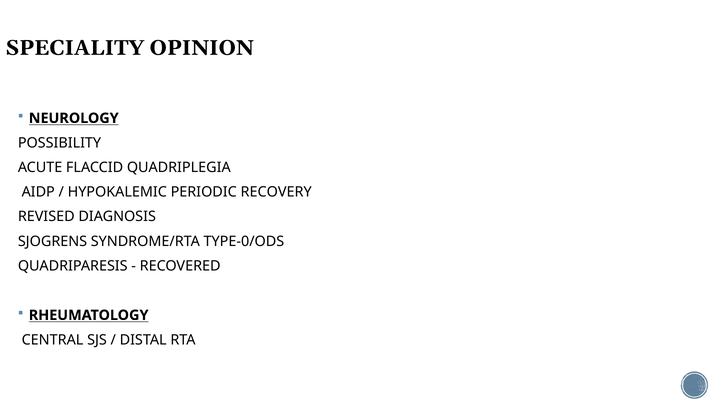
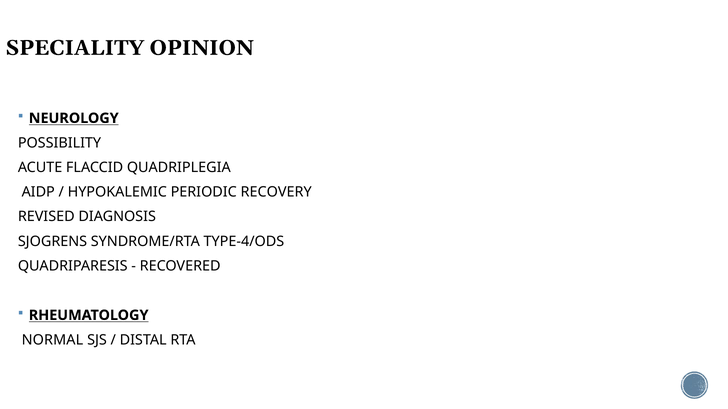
TYPE-0/ODS: TYPE-0/ODS -> TYPE-4/ODS
CENTRAL: CENTRAL -> NORMAL
